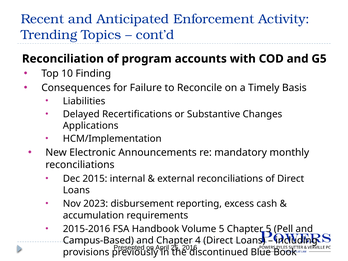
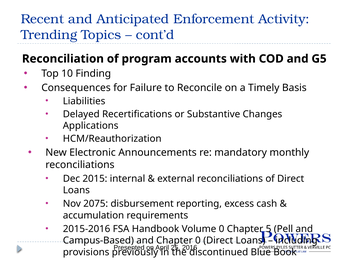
HCM/Implementation: HCM/Implementation -> HCM/Reauthorization
2023: 2023 -> 2075
Volume 5: 5 -> 0
4 at (198, 241): 4 -> 0
